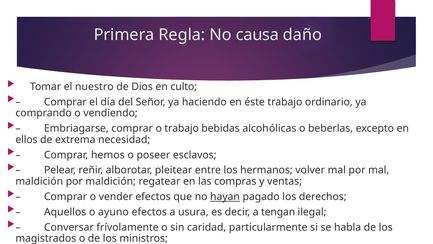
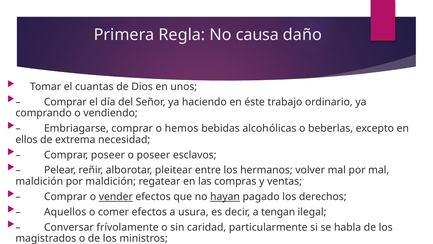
nuestro: nuestro -> cuantas
culto: culto -> unos
o trabajo: trabajo -> hemos
Comprar hemos: hemos -> poseer
vender underline: none -> present
ayuno: ayuno -> comer
